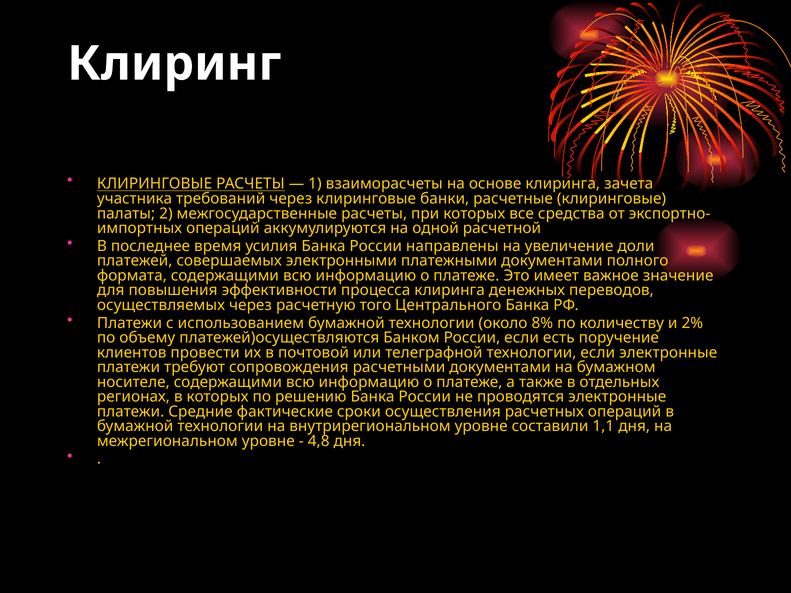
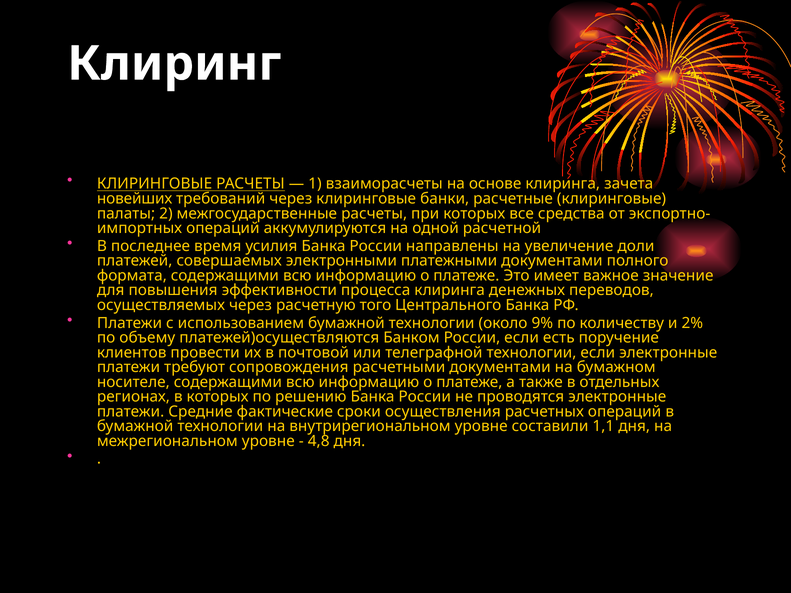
участника: участника -> новейших
8%: 8% -> 9%
